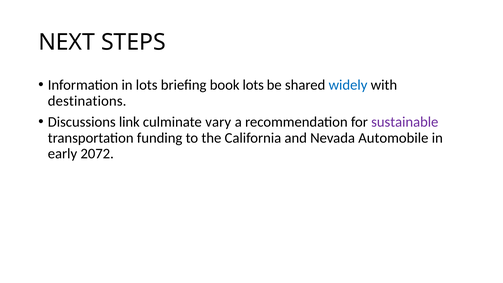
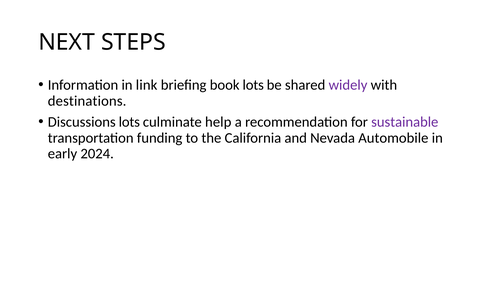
in lots: lots -> link
widely colour: blue -> purple
Discussions link: link -> lots
vary: vary -> help
2072: 2072 -> 2024
